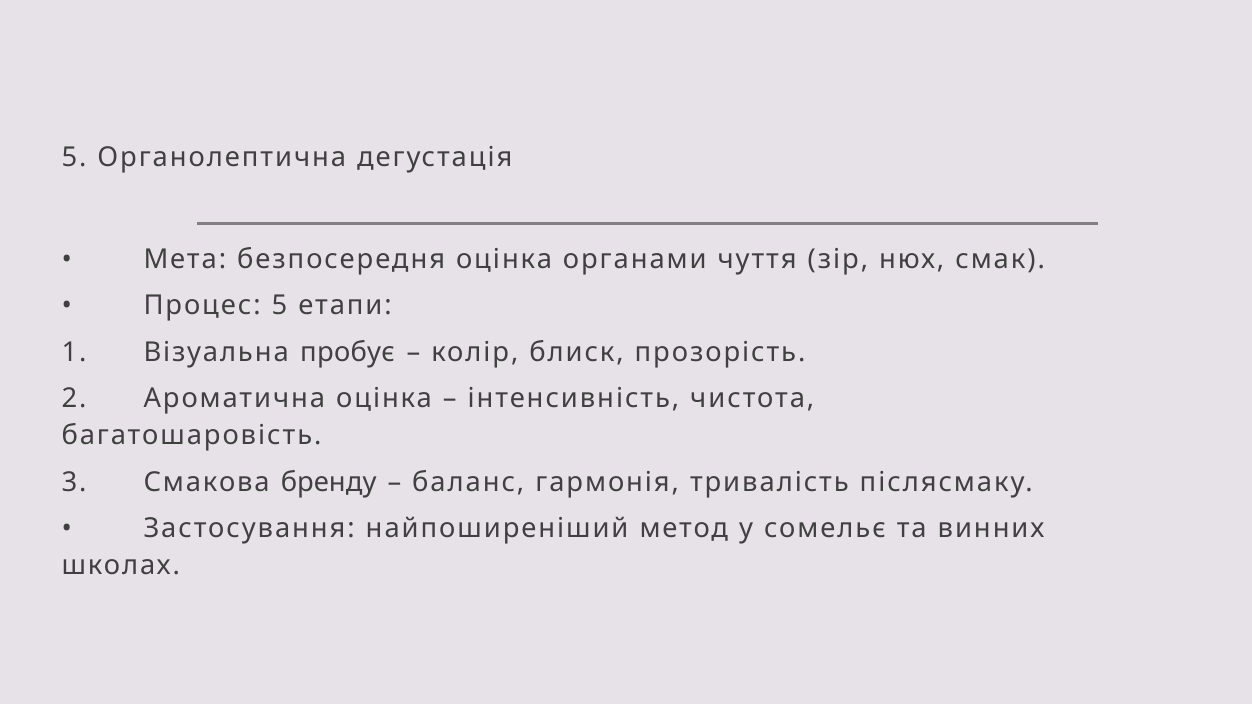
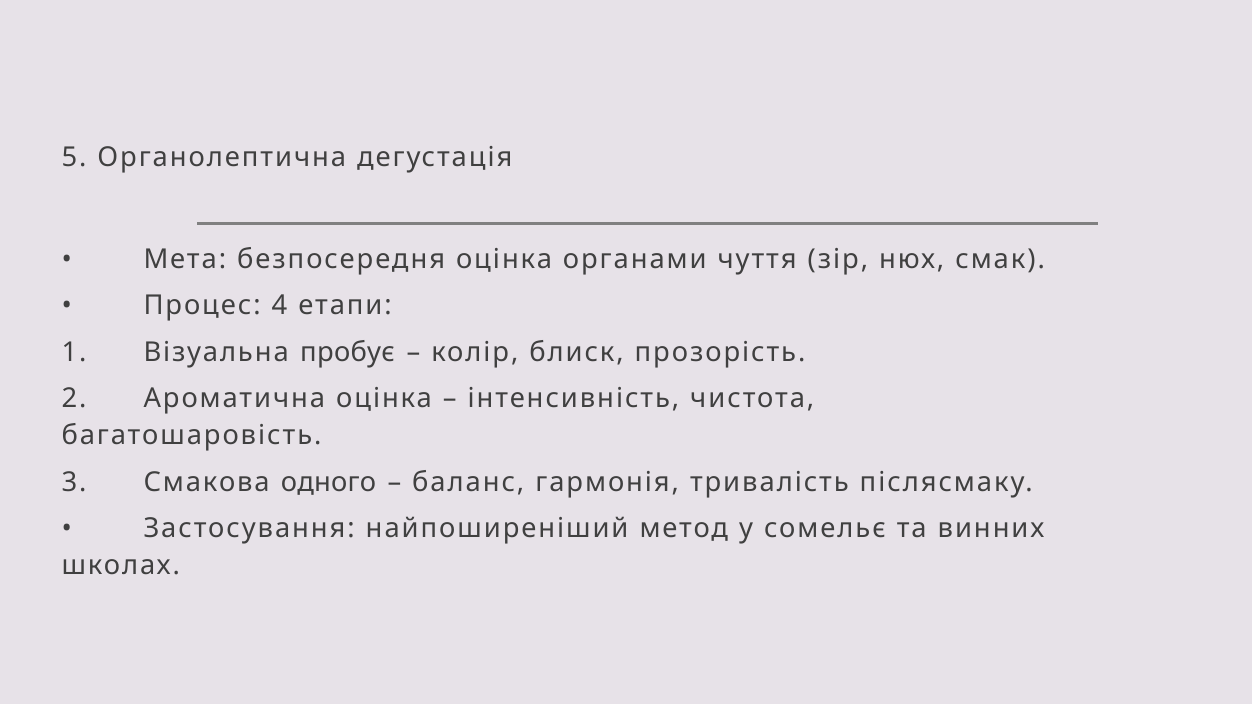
Процес 5: 5 -> 4
бренду: бренду -> одного
